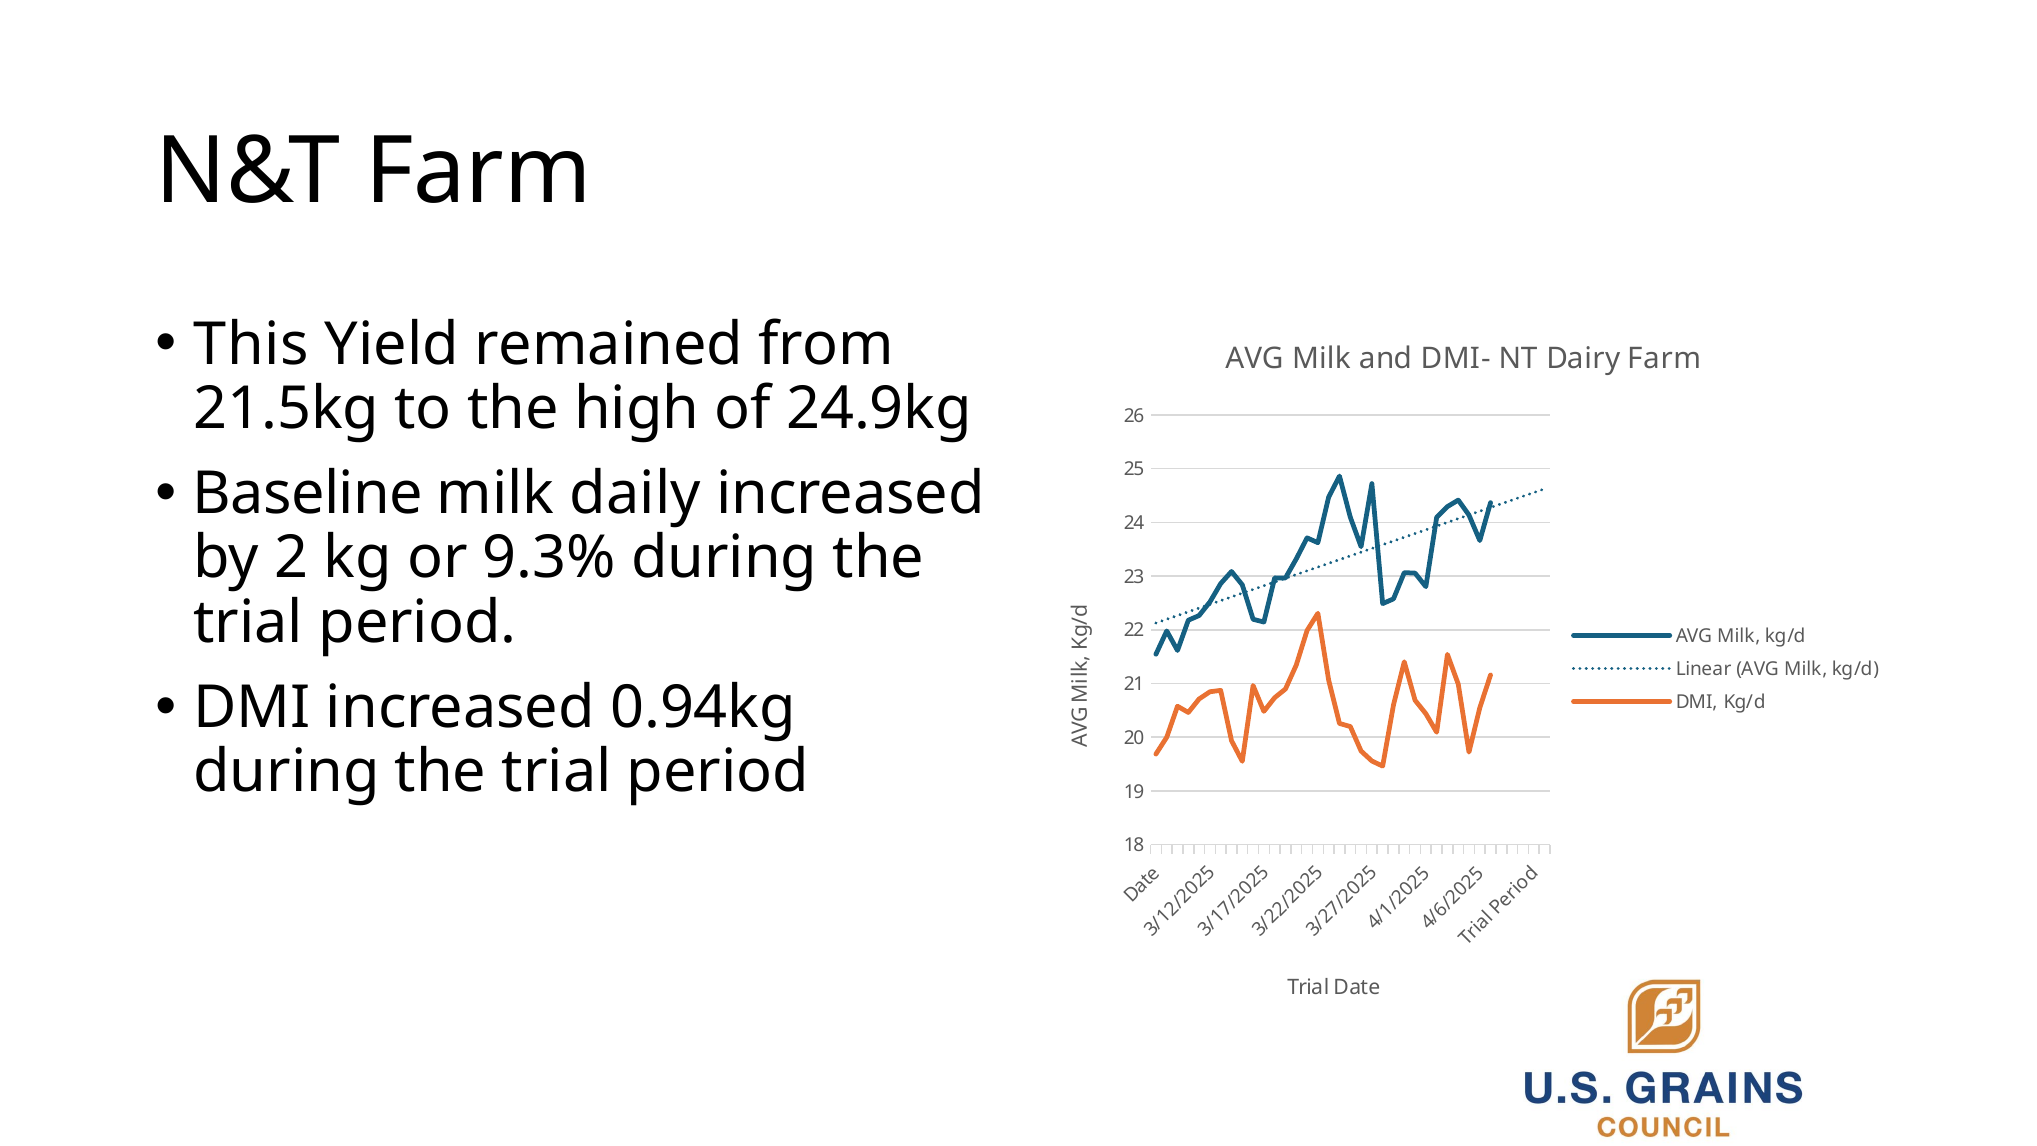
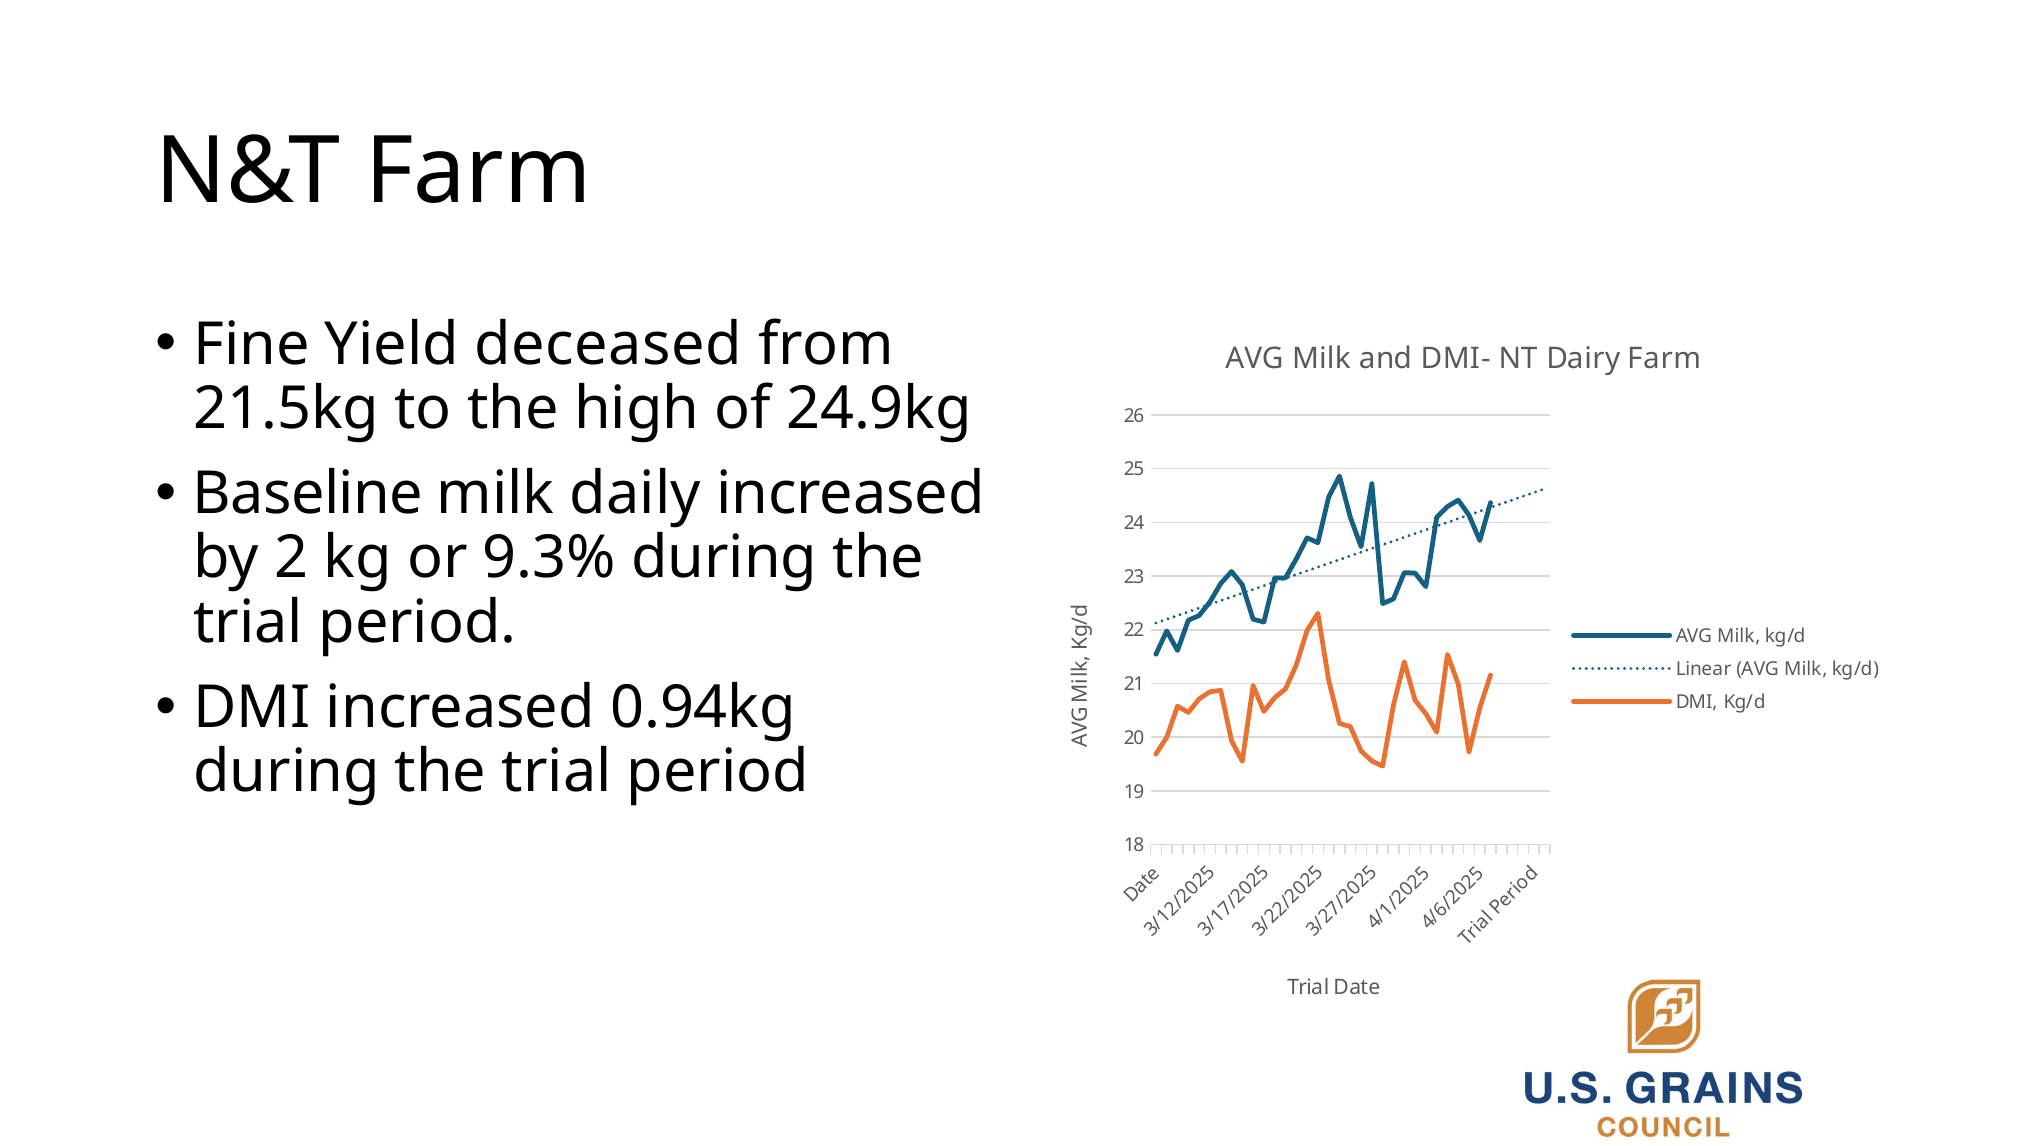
This: This -> Fine
remained: remained -> deceased
